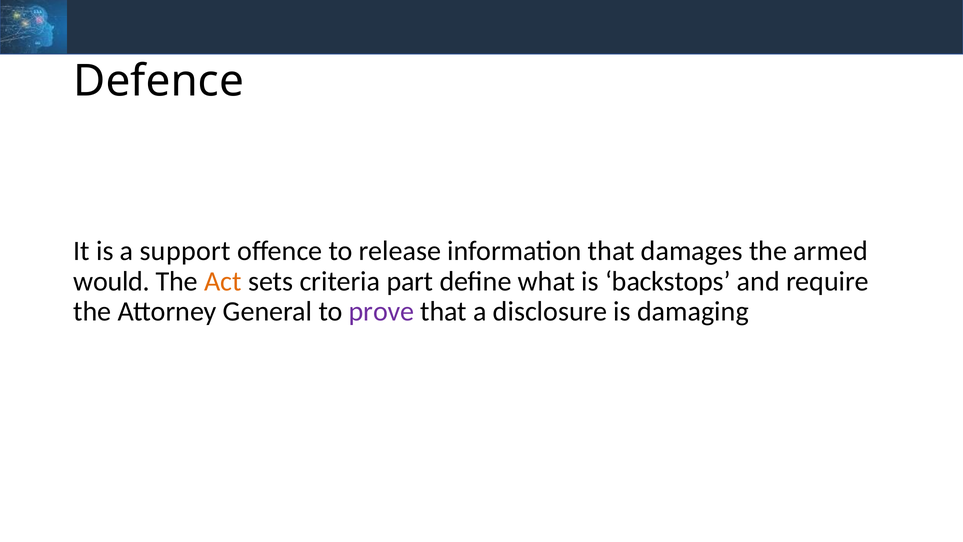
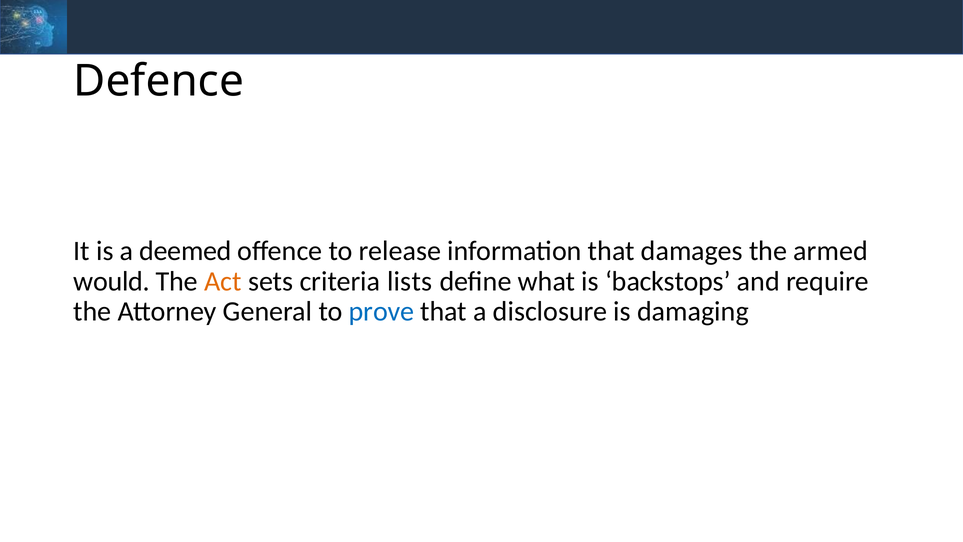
support: support -> deemed
part: part -> lists
prove colour: purple -> blue
